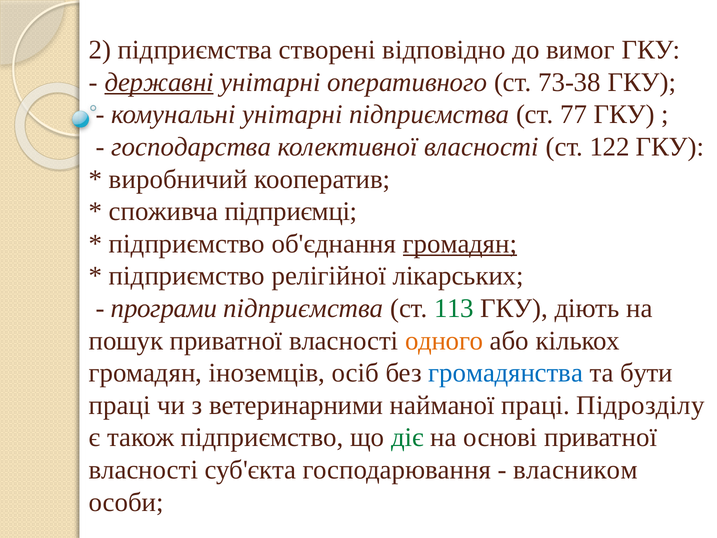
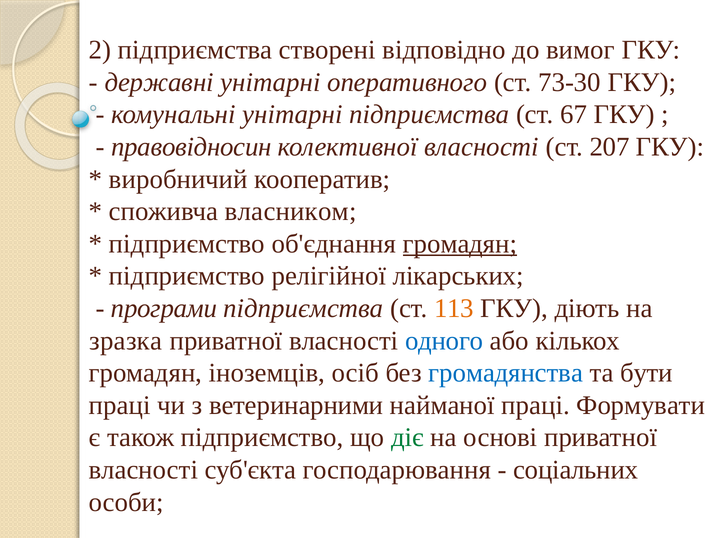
державні underline: present -> none
73-38: 73-38 -> 73-30
77: 77 -> 67
господарства: господарства -> правовідносин
122: 122 -> 207
підприємці: підприємці -> власником
113 colour: green -> orange
пошук: пошук -> зразка
одного colour: orange -> blue
Підрозділу: Підрозділу -> Формувати
власником: власником -> соціальних
